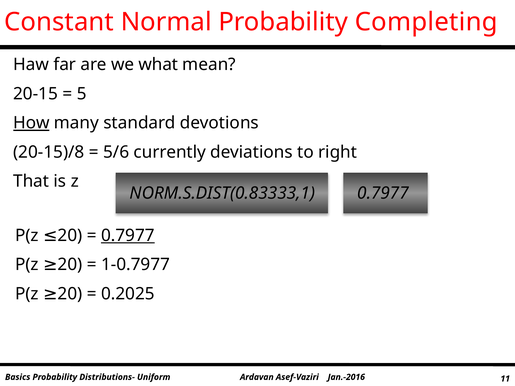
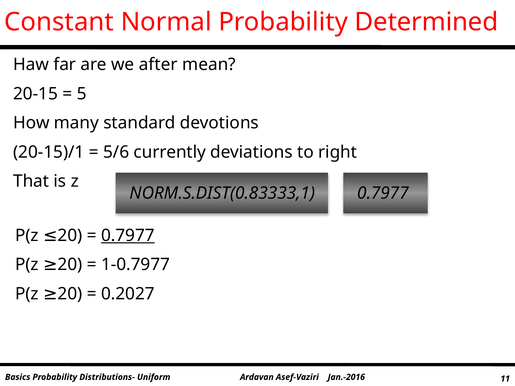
Completing: Completing -> Determined
what: what -> after
How underline: present -> none
20-15)/8: 20-15)/8 -> 20-15)/1
0.2025: 0.2025 -> 0.2027
